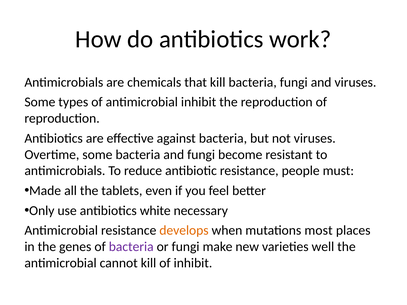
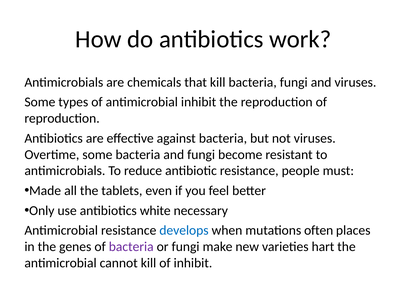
develops colour: orange -> blue
most: most -> often
well: well -> hart
